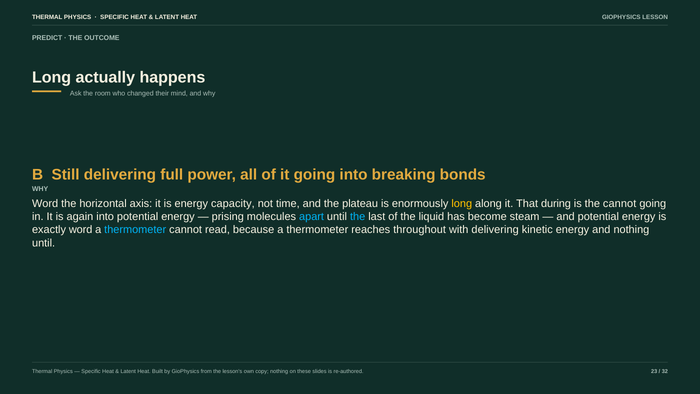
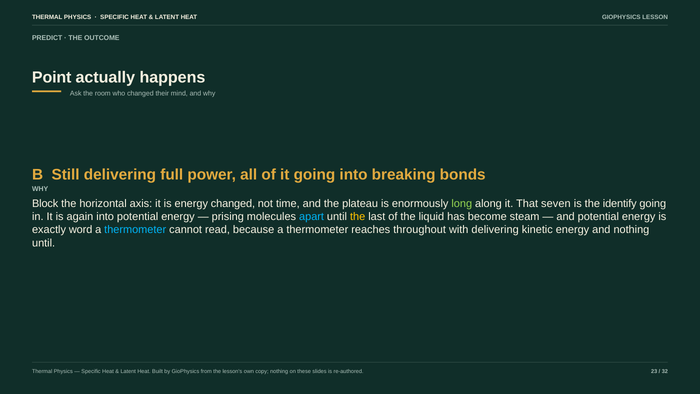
Long at (52, 78): Long -> Point
Word at (45, 203): Word -> Block
energy capacity: capacity -> changed
long at (462, 203) colour: yellow -> light green
during: during -> seven
the cannot: cannot -> identify
the at (358, 217) colour: light blue -> yellow
